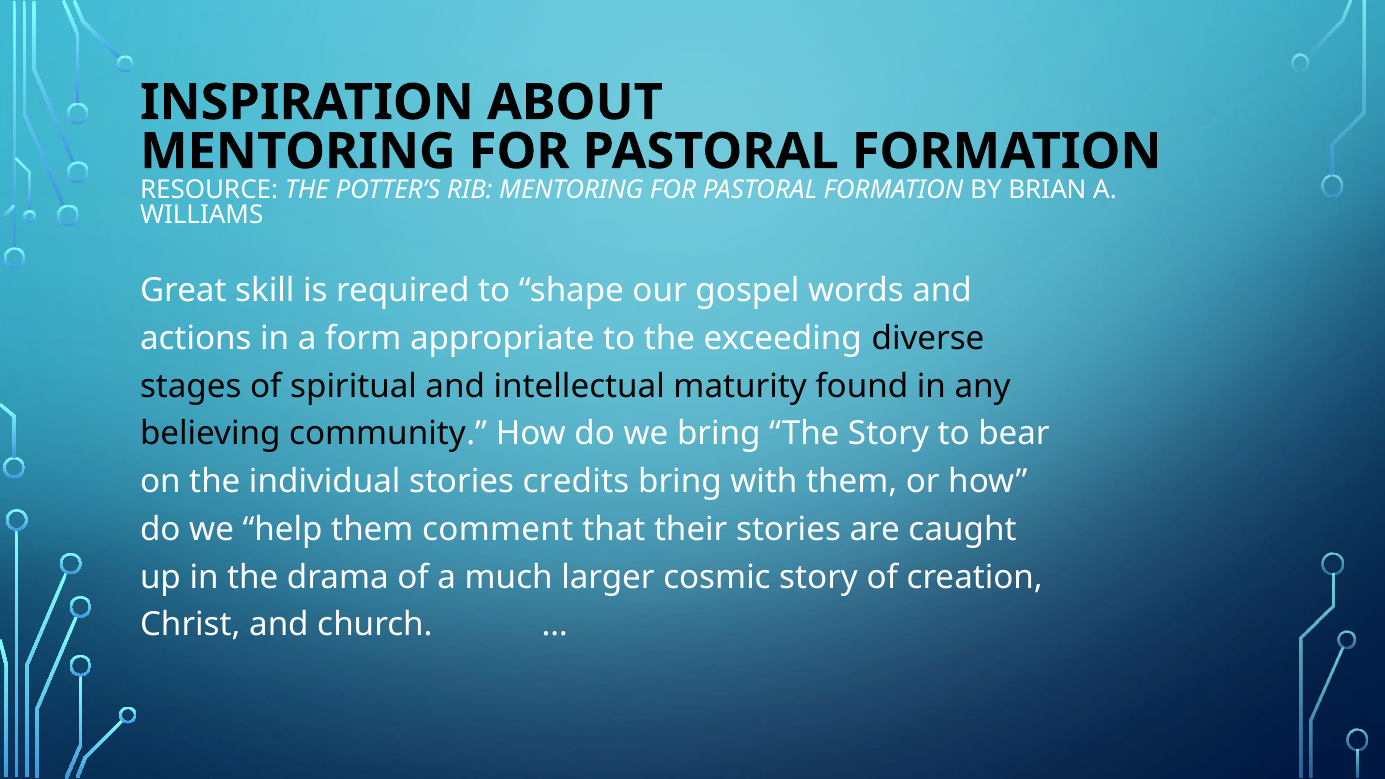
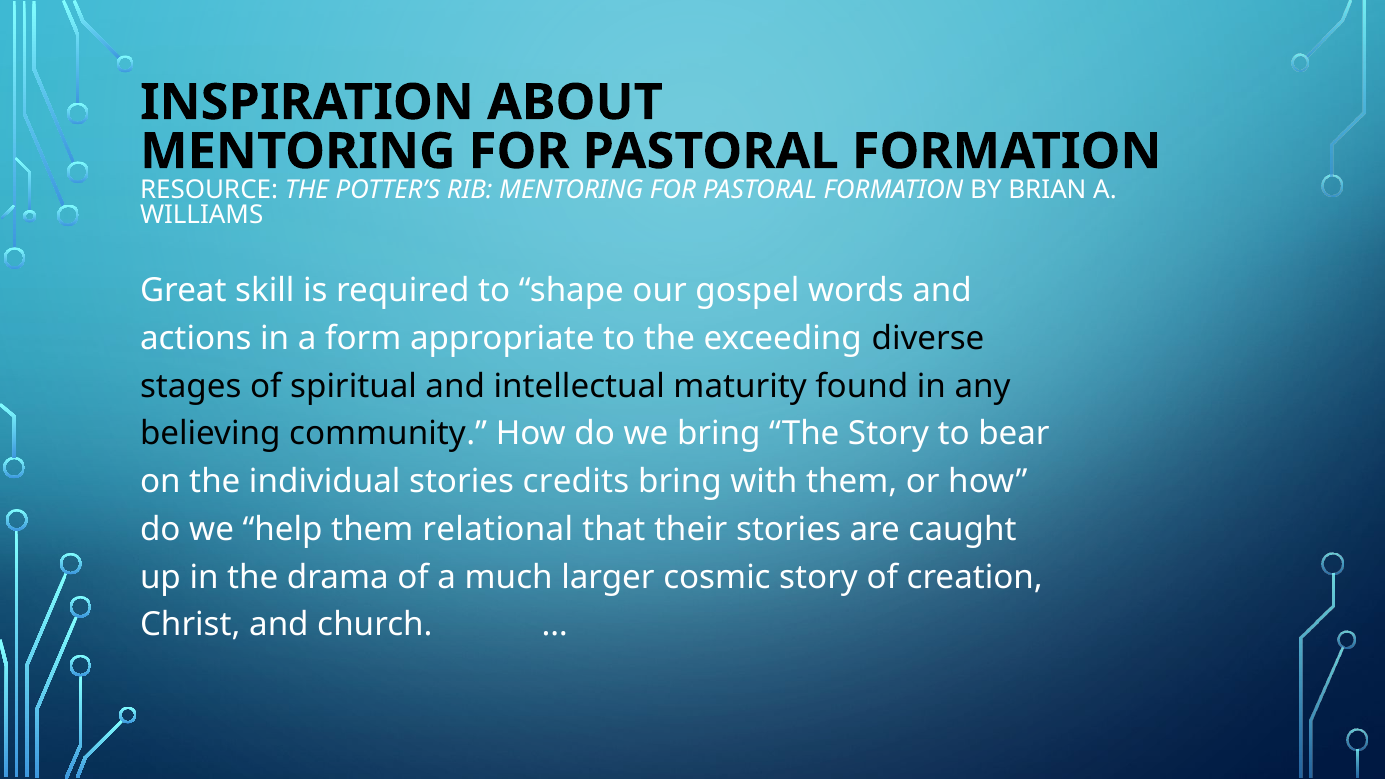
comment: comment -> relational
